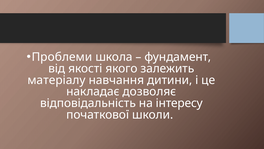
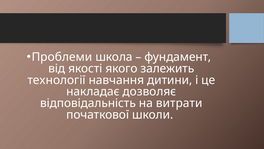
матеріалу: матеріалу -> технології
інтересу: інтересу -> витрати
